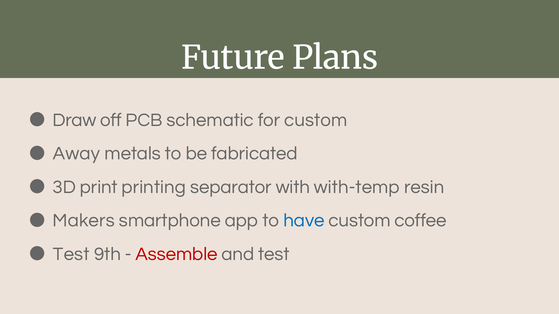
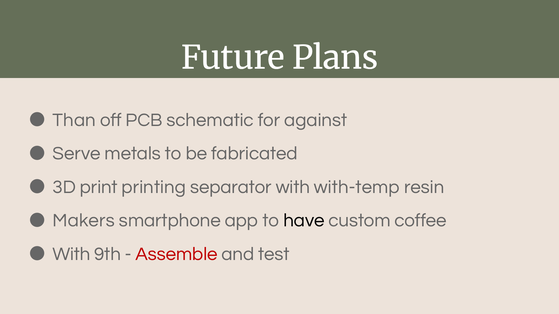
Draw: Draw -> Than
for custom: custom -> against
Away: Away -> Serve
have colour: blue -> black
Test at (71, 254): Test -> With
